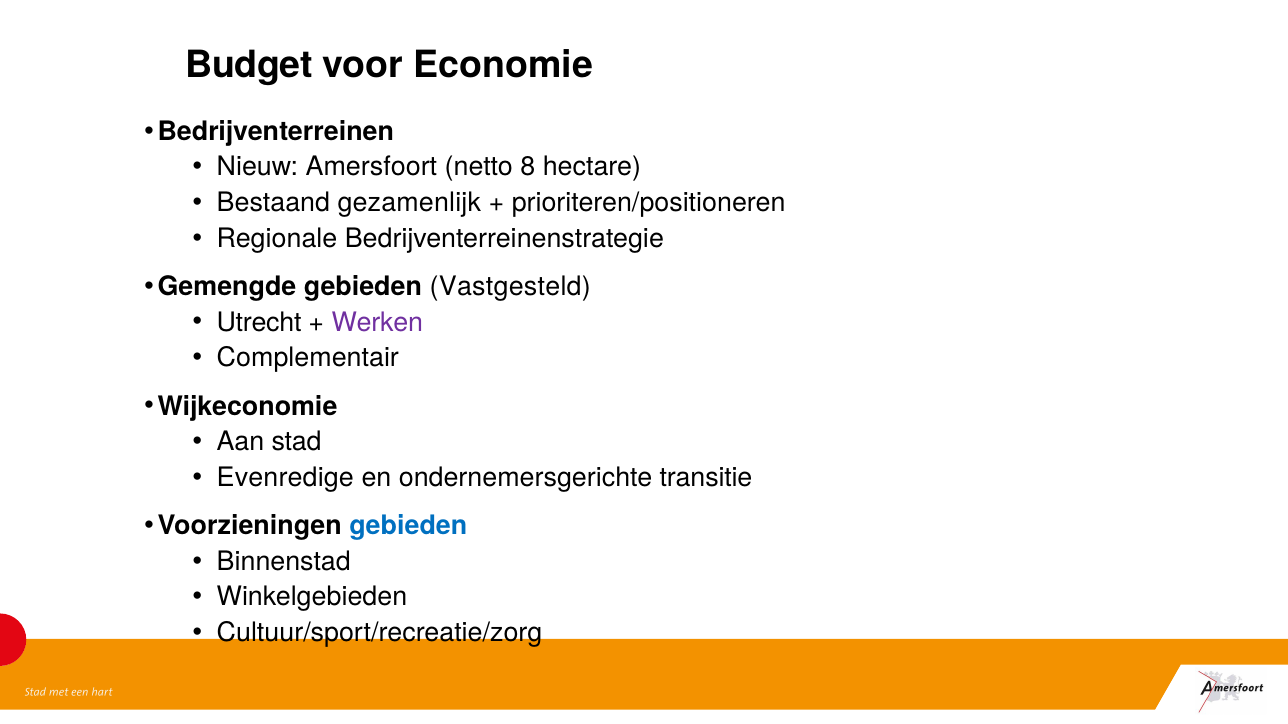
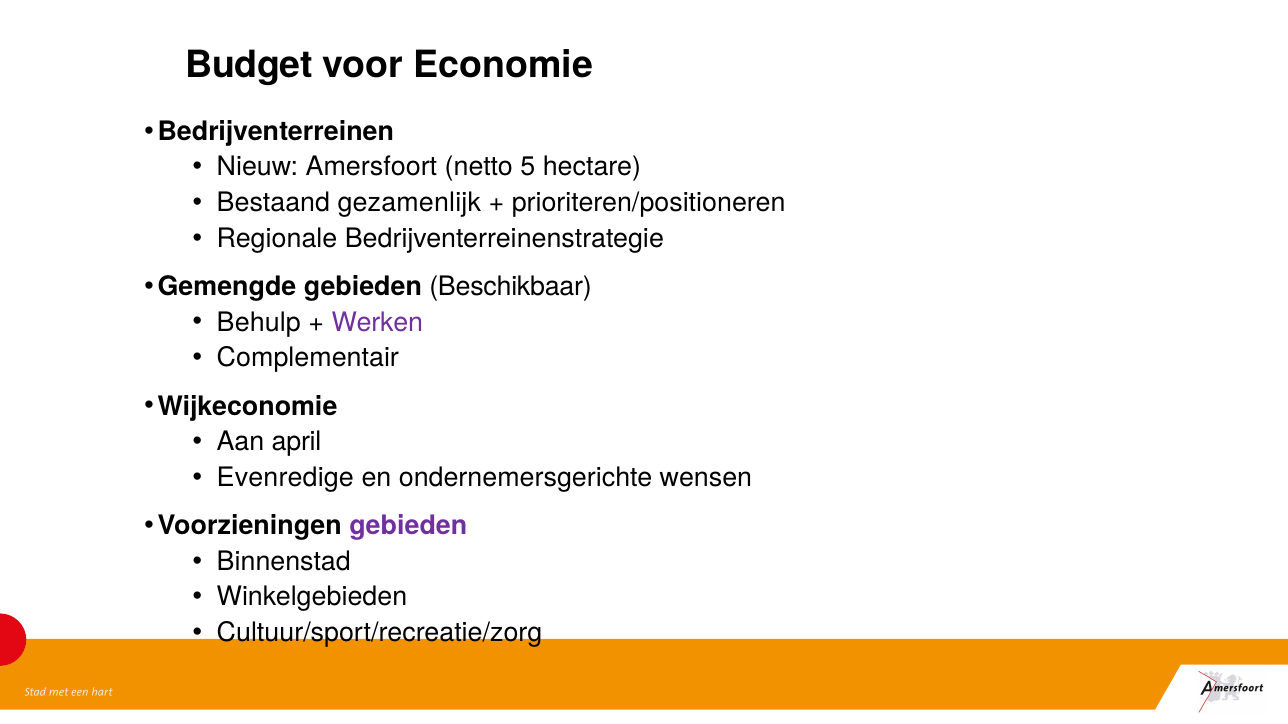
8: 8 -> 5
Vastgesteld: Vastgesteld -> Beschikbaar
Utrecht: Utrecht -> Behulp
stad: stad -> april
transitie: transitie -> wensen
gebieden at (408, 526) colour: blue -> purple
